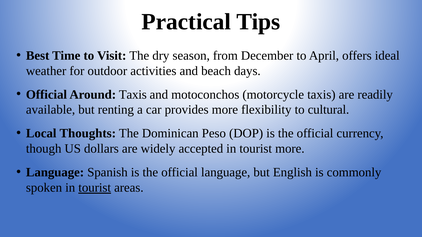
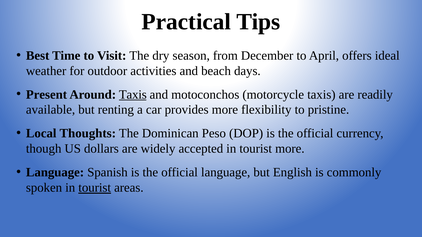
Official at (46, 95): Official -> Present
Taxis at (133, 95) underline: none -> present
cultural: cultural -> pristine
